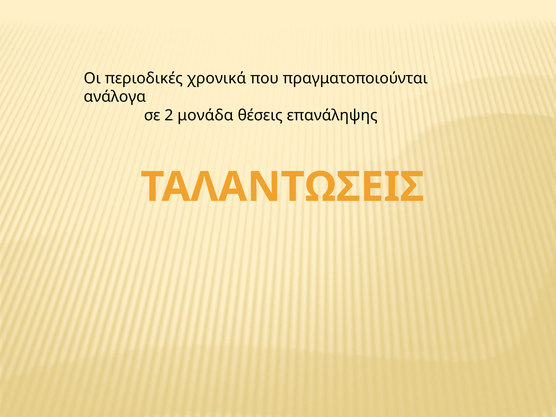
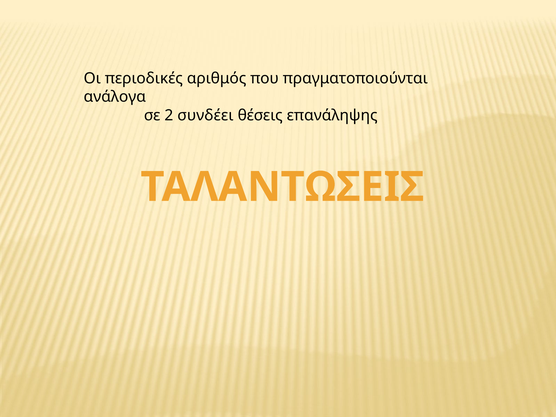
χρονικά: χρονικά -> αριθμός
μονάδα: μονάδα -> συνδέει
